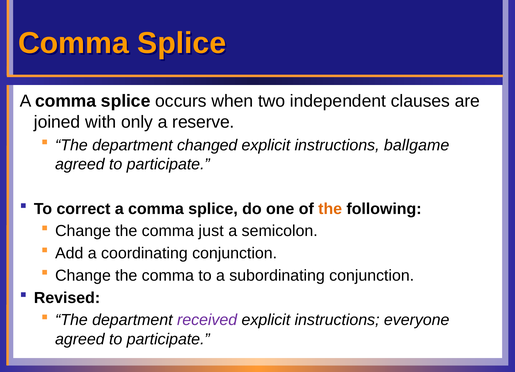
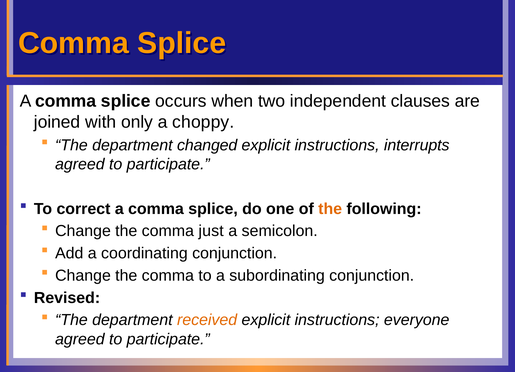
reserve: reserve -> choppy
ballgame: ballgame -> interrupts
received colour: purple -> orange
